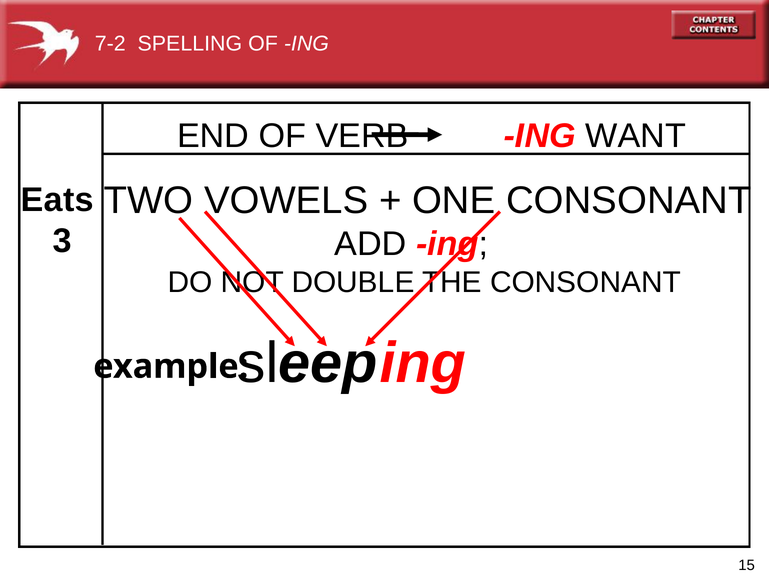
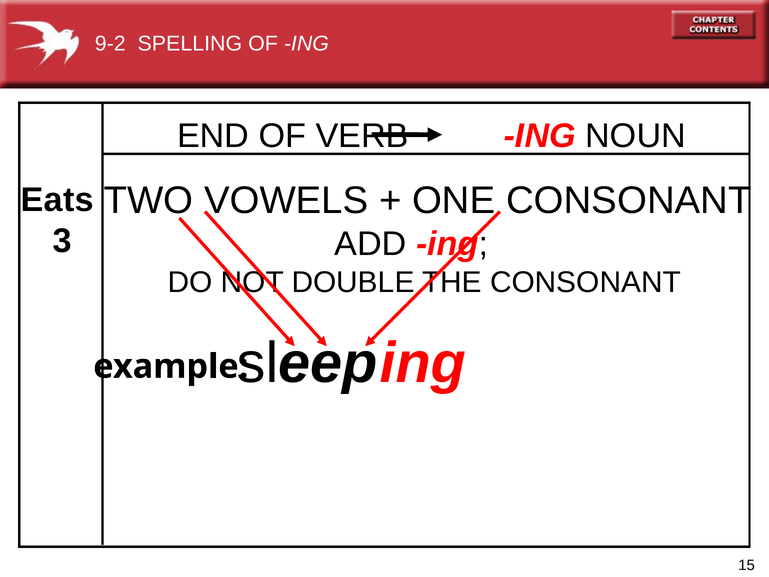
7-2: 7-2 -> 9-2
WANT: WANT -> NOUN
